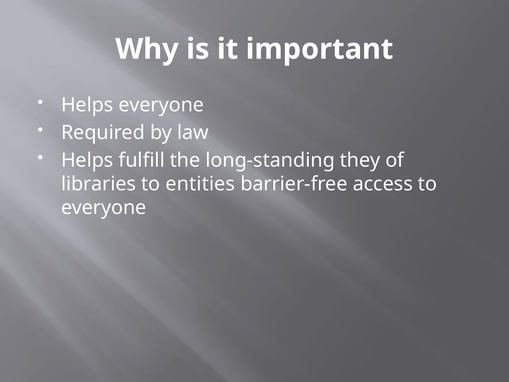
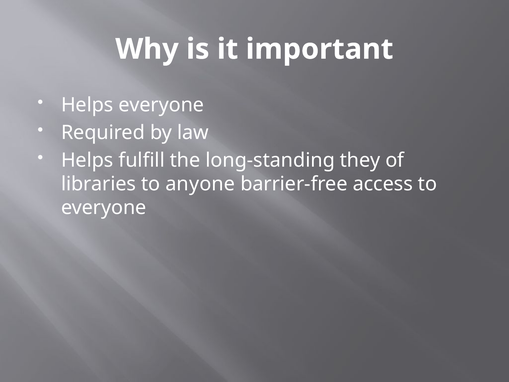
entities: entities -> anyone
